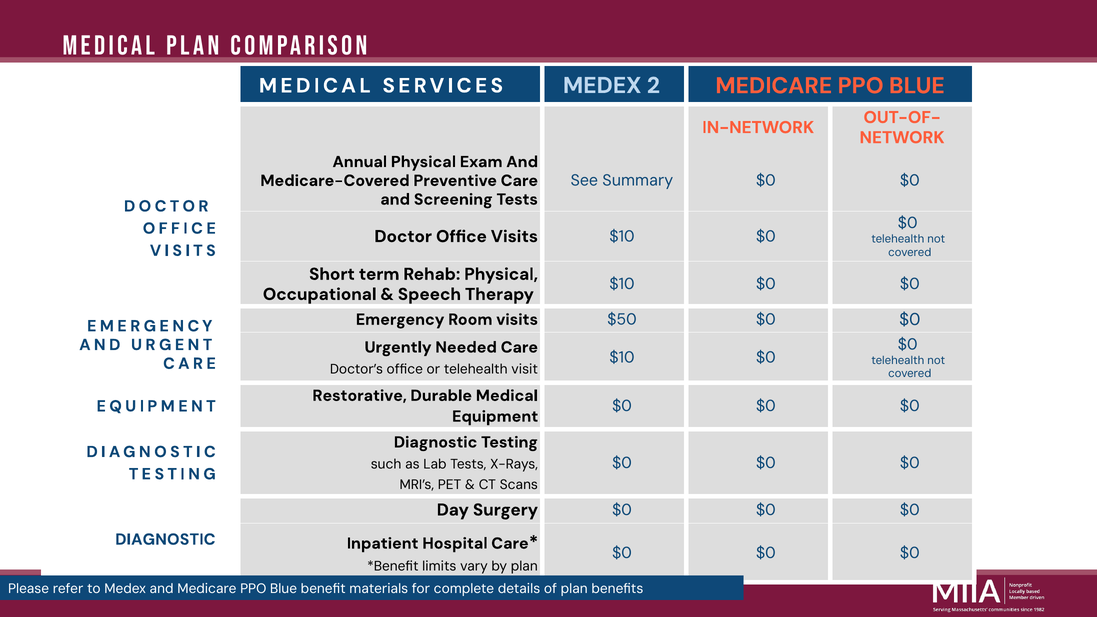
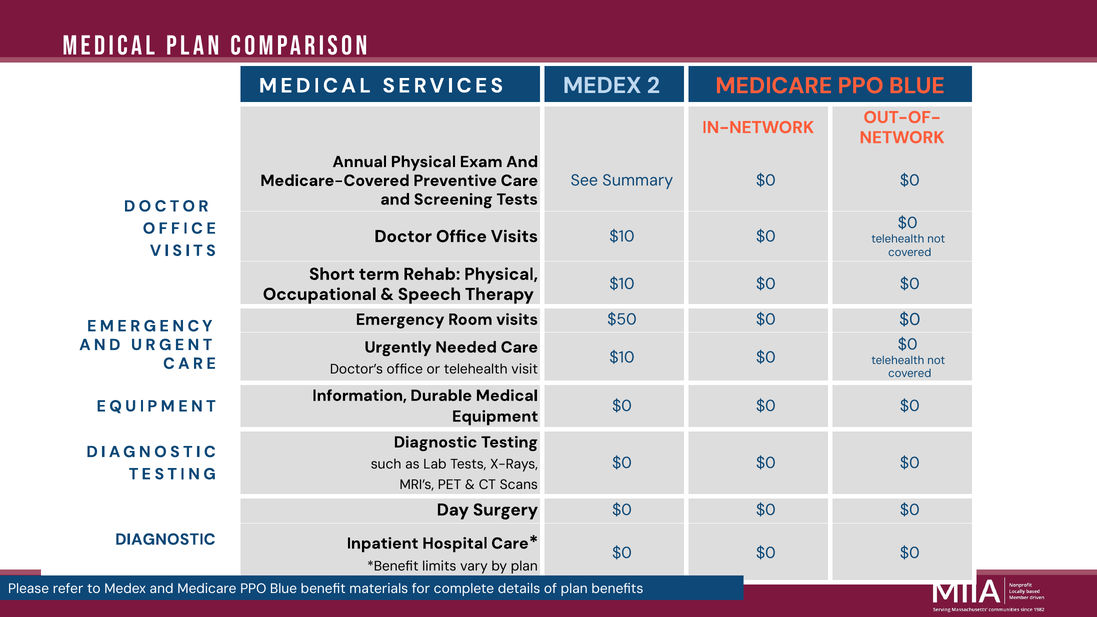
Restorative: Restorative -> Information
